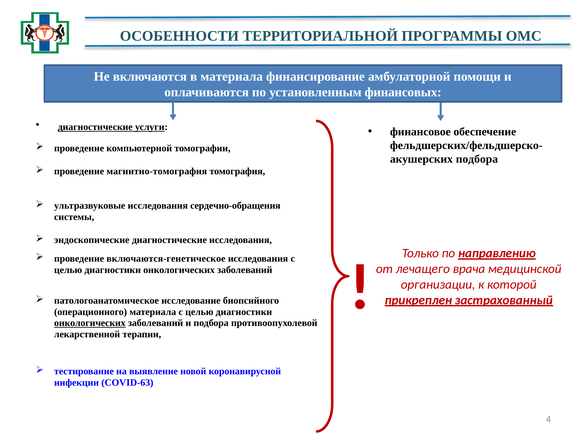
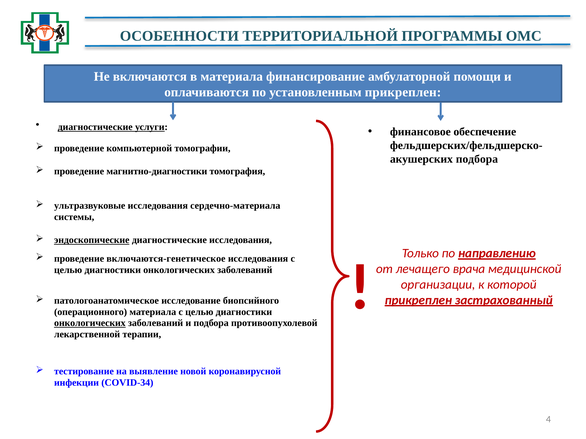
установленным финансовых: финансовых -> прикреплен
магнитно-томография: магнитно-томография -> магнитно-диагностики
сердечно-обращения: сердечно-обращения -> сердечно-материала
эндоскопические underline: none -> present
COVID-63: COVID-63 -> COVID-34
